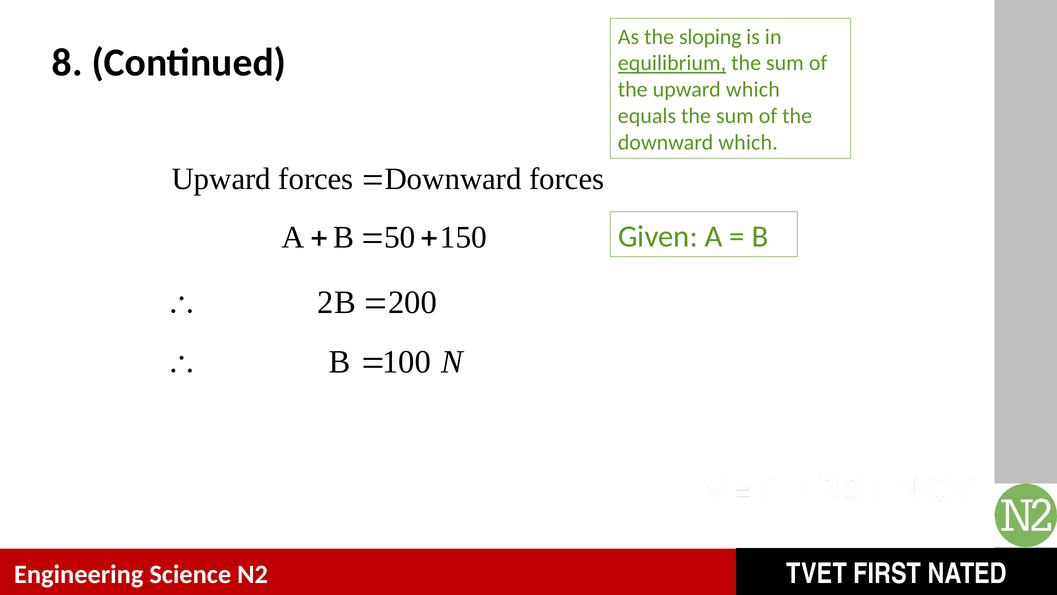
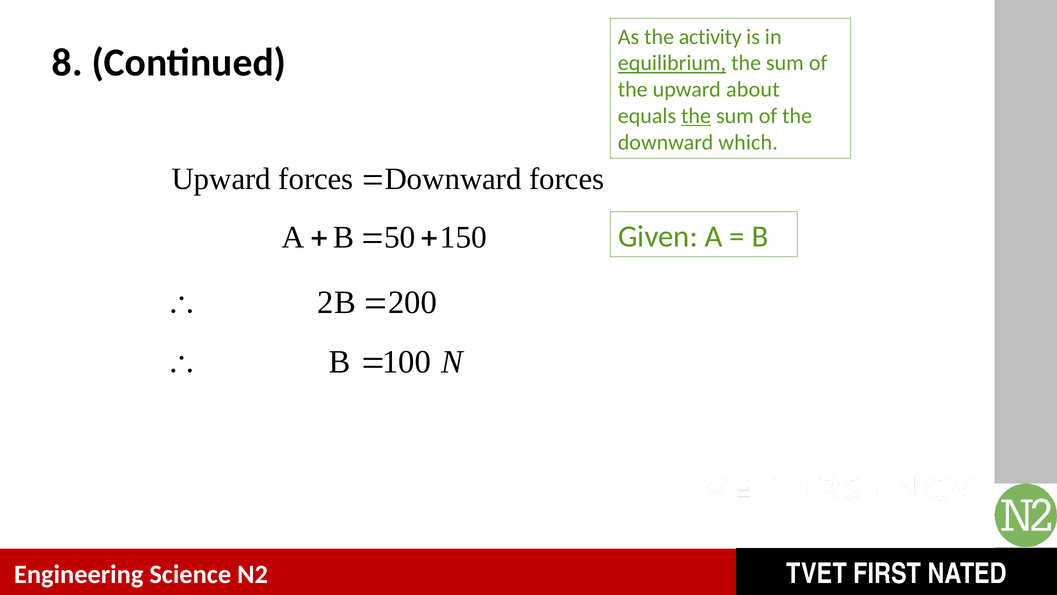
sloping: sloping -> activity
upward which: which -> about
the at (696, 116) underline: none -> present
